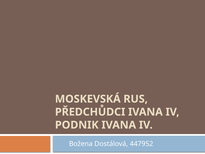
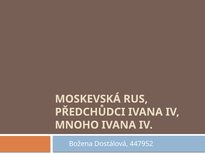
PODNIK: PODNIK -> MNOHO
